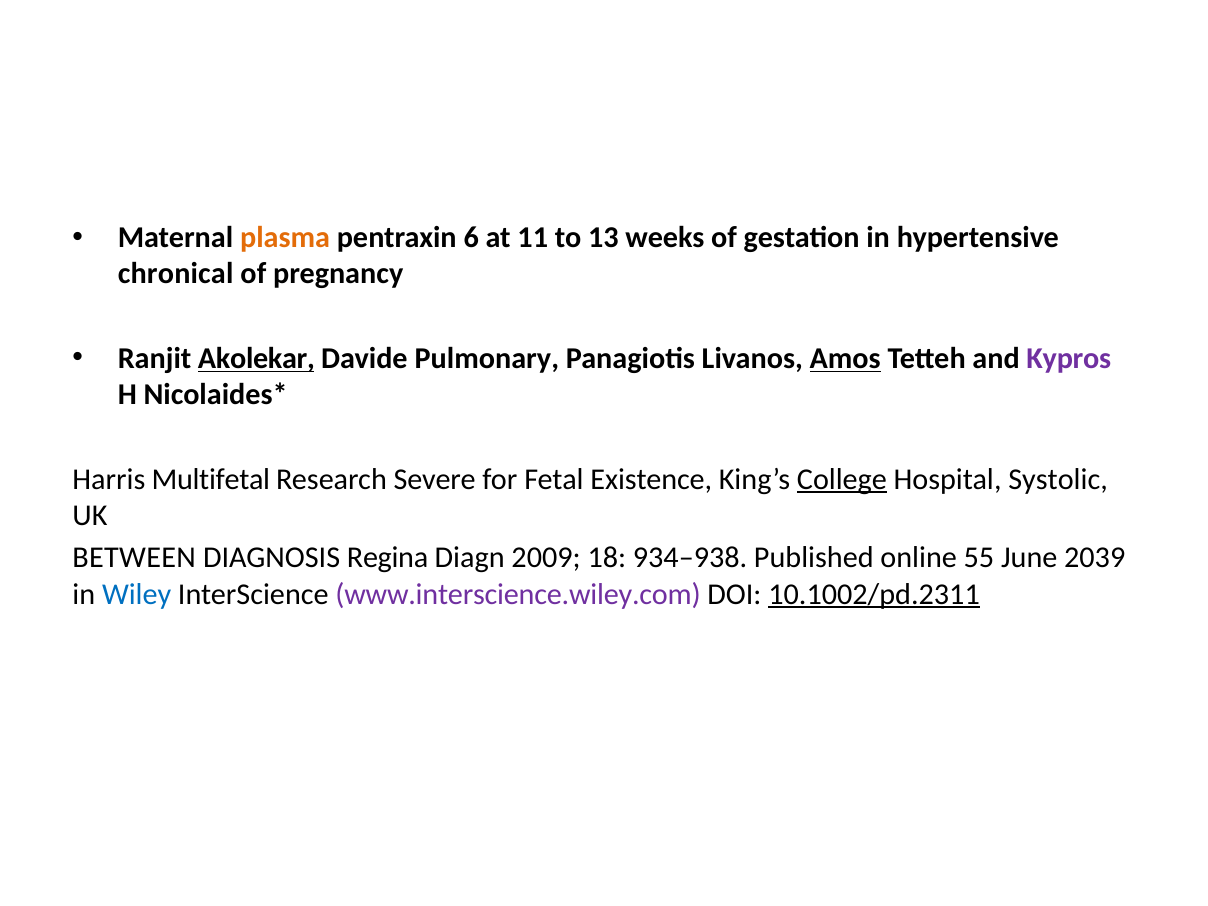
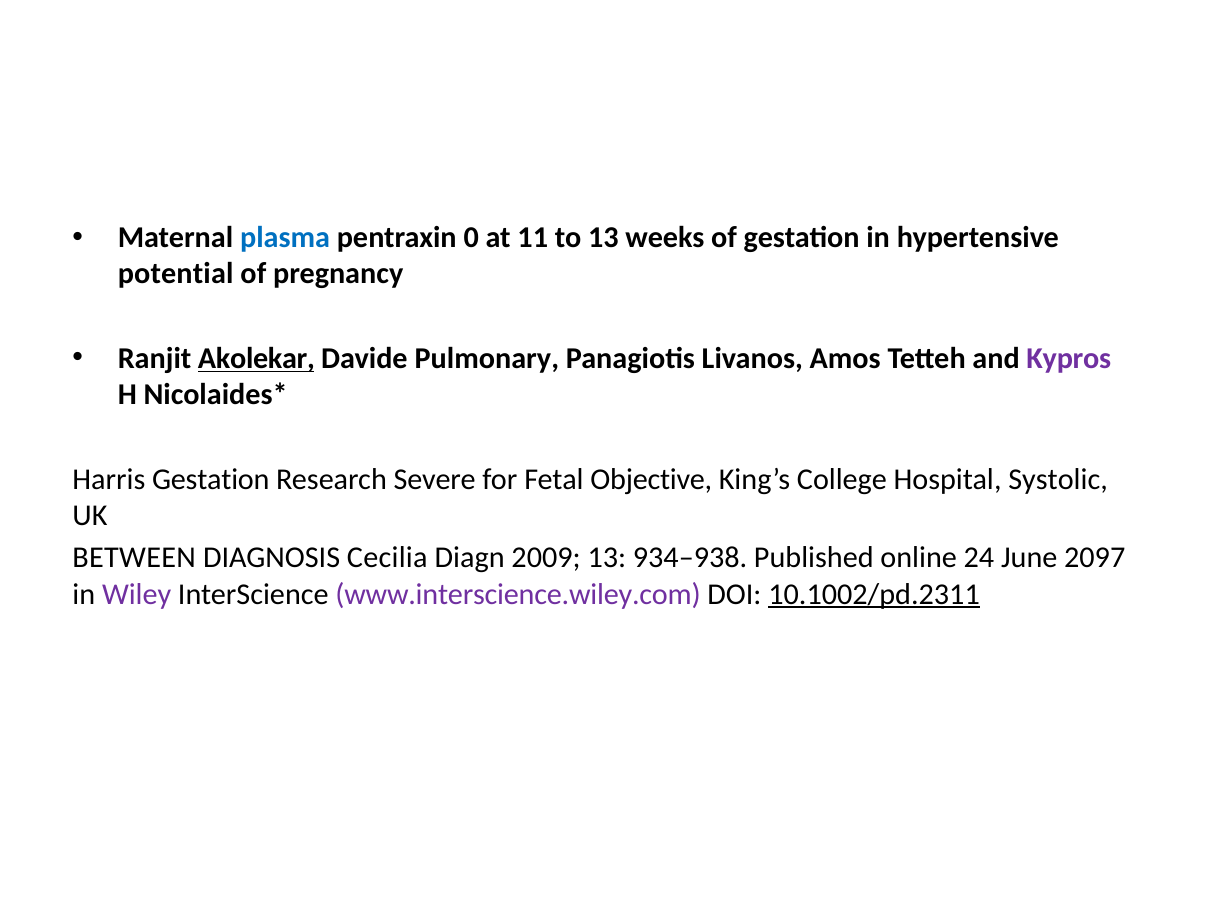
plasma colour: orange -> blue
6: 6 -> 0
chronical: chronical -> potential
Amos underline: present -> none
Harris Multifetal: Multifetal -> Gestation
Existence: Existence -> Objective
College underline: present -> none
Regina: Regina -> Cecilia
2009 18: 18 -> 13
55: 55 -> 24
2039: 2039 -> 2097
Wiley colour: blue -> purple
